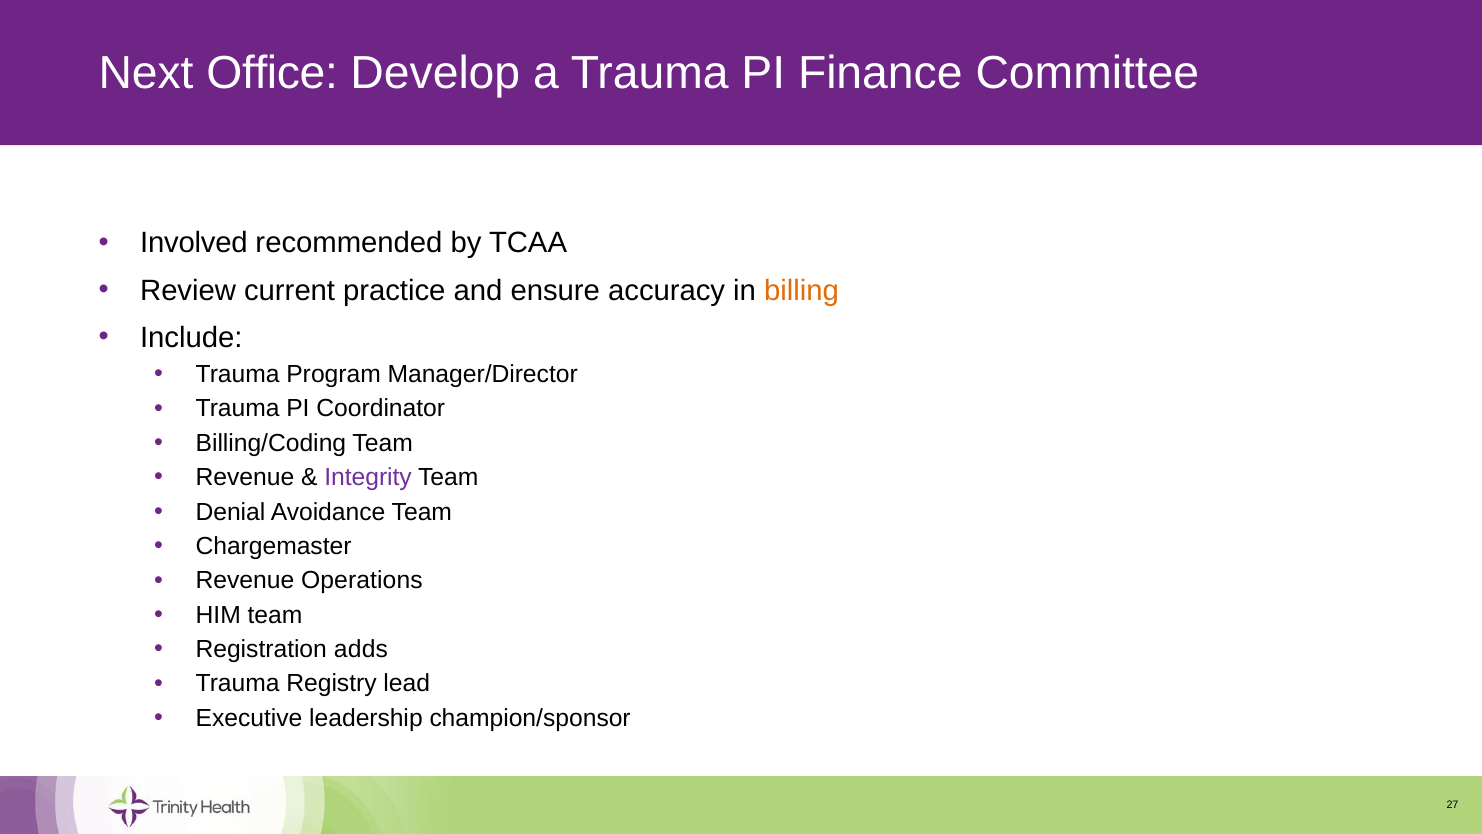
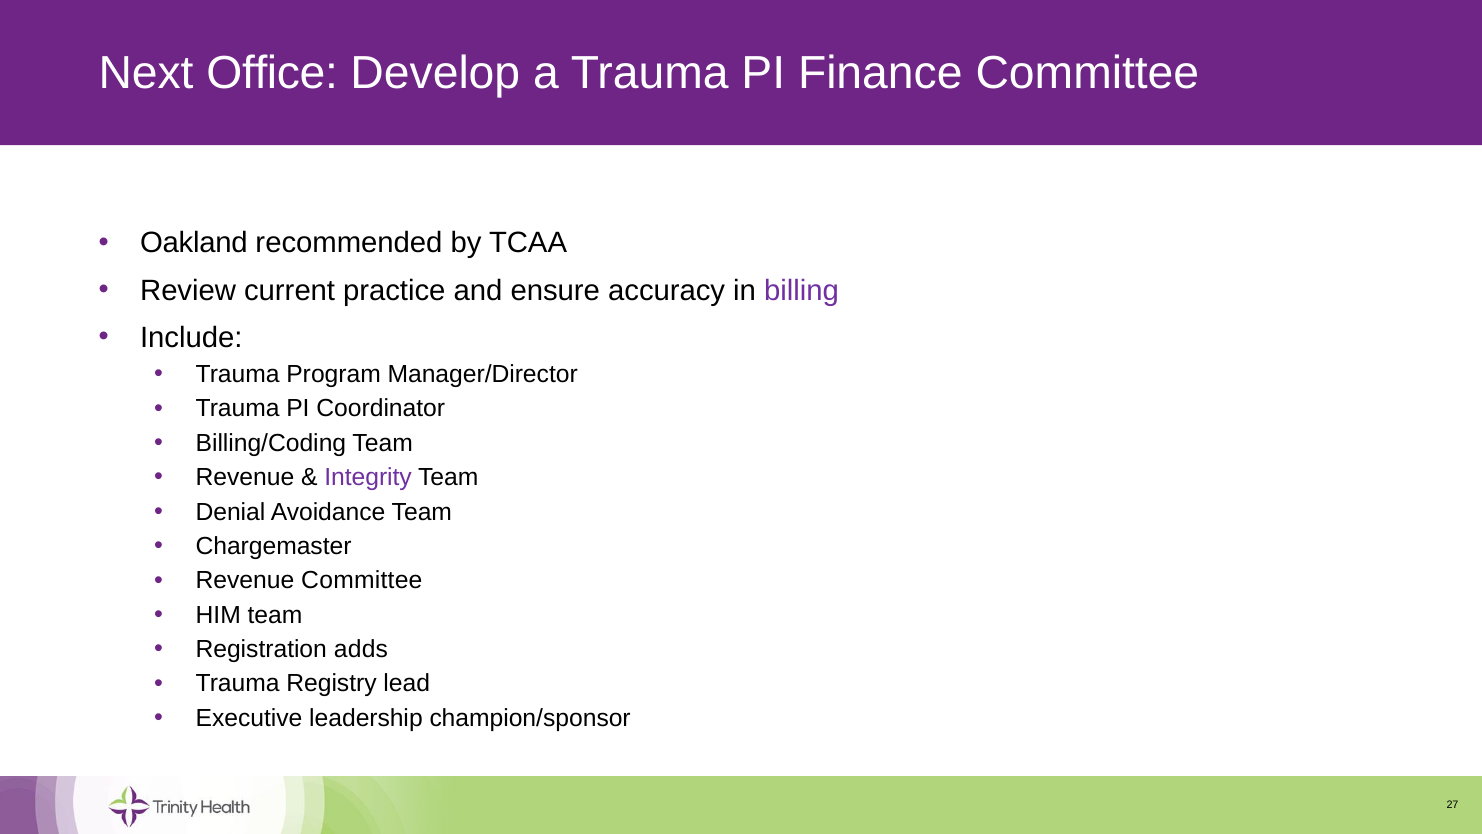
Involved: Involved -> Oakland
billing colour: orange -> purple
Revenue Operations: Operations -> Committee
